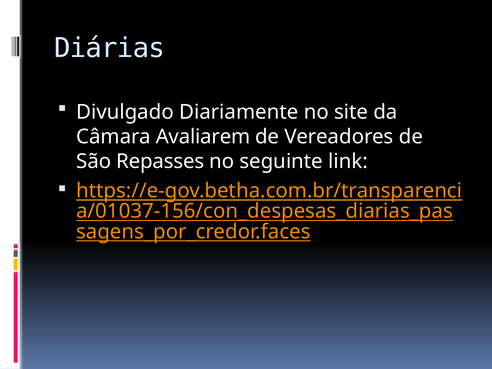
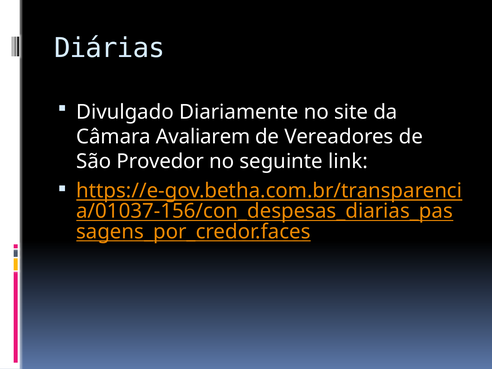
Repasses: Repasses -> Provedor
